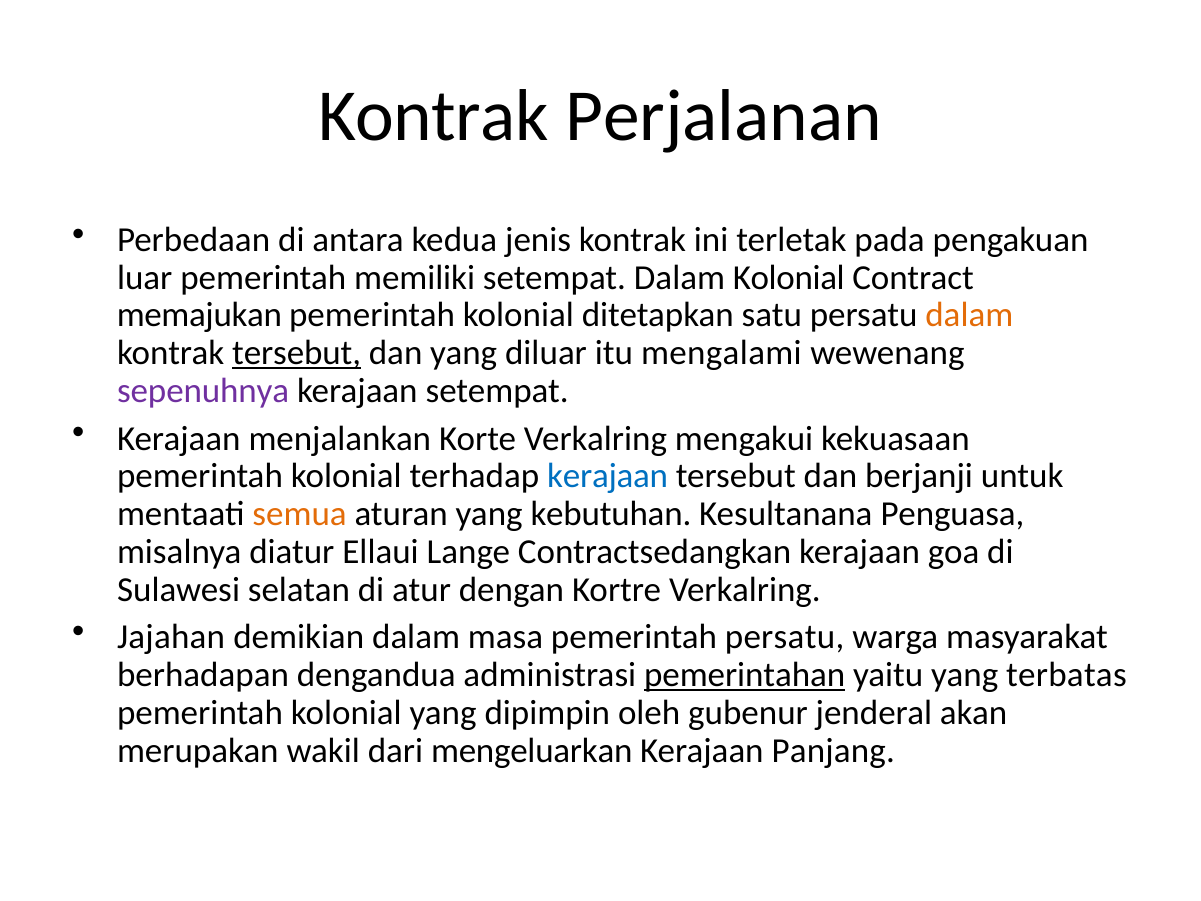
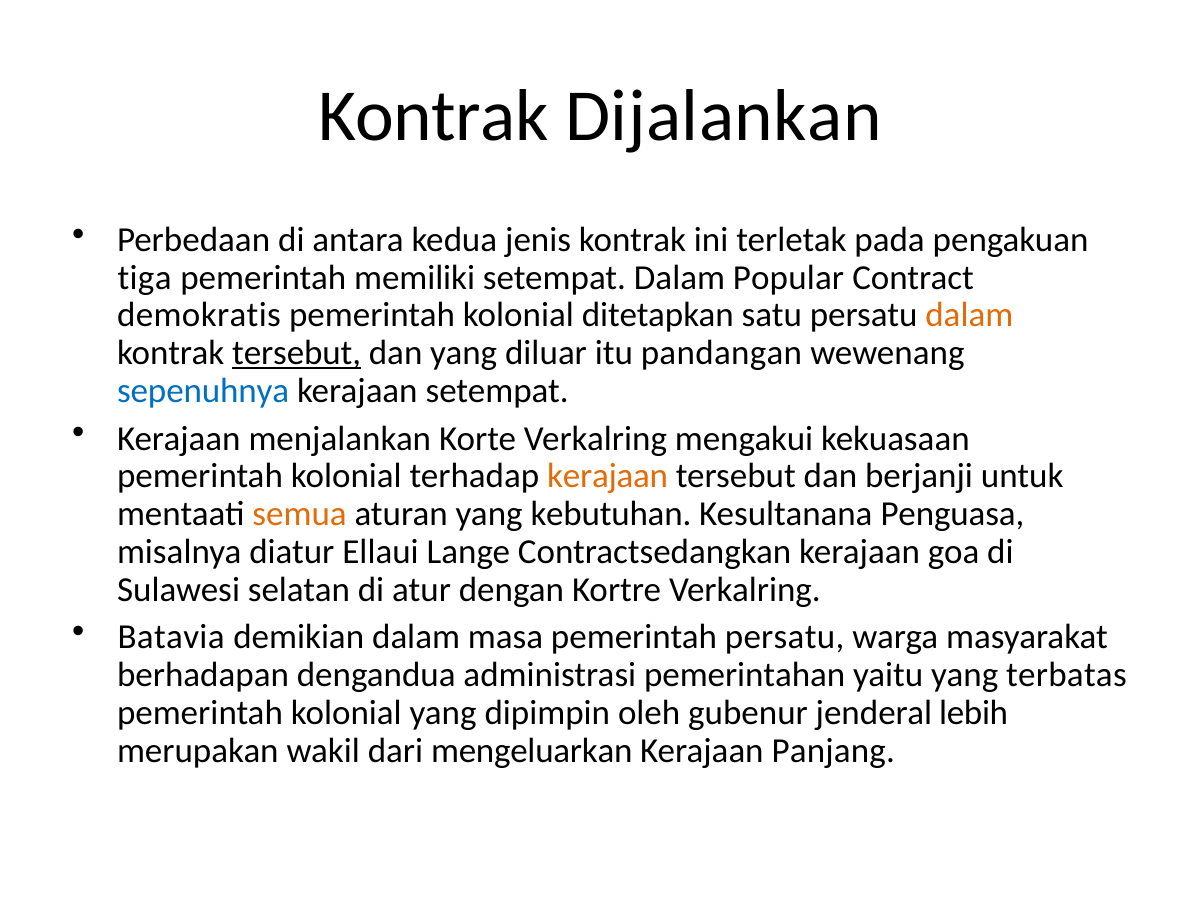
Perjalanan: Perjalanan -> Dijalankan
luar: luar -> tiga
Dalam Kolonial: Kolonial -> Popular
memajukan: memajukan -> demokratis
mengalami: mengalami -> pandangan
sepenuhnya colour: purple -> blue
kerajaan at (608, 476) colour: blue -> orange
Jajahan: Jajahan -> Batavia
pemerintahan underline: present -> none
akan: akan -> lebih
